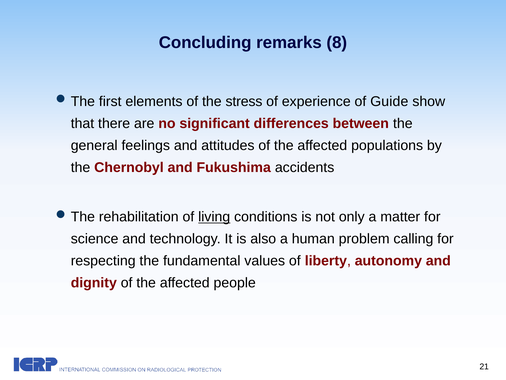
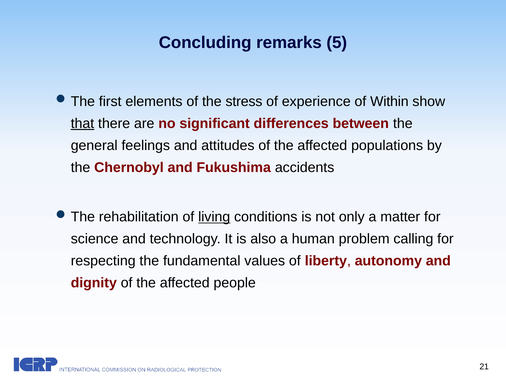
8: 8 -> 5
Guide: Guide -> Within
that underline: none -> present
